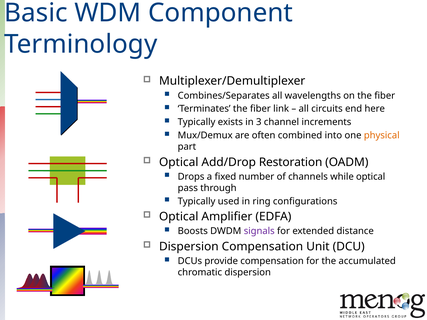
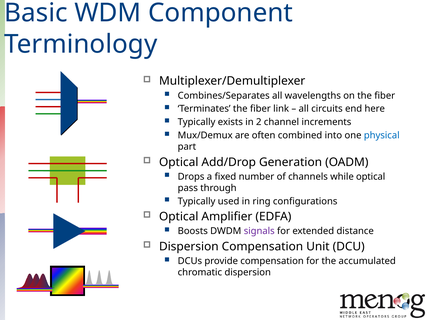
3: 3 -> 2
physical colour: orange -> blue
Restoration: Restoration -> Generation
